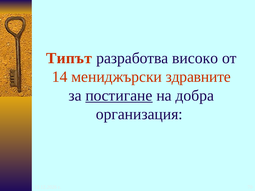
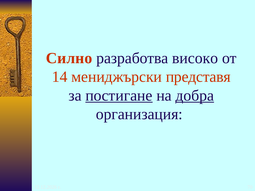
Типът: Типът -> Силно
здравните: здравните -> представя
добра underline: none -> present
